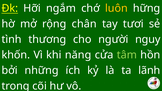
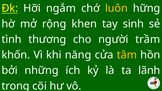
chân: chân -> khen
tươi: tươi -> sinh
nguy: nguy -> trầm
tâm colour: light green -> yellow
